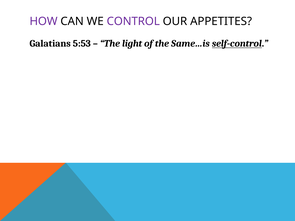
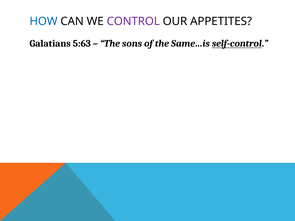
HOW colour: purple -> blue
5:53: 5:53 -> 5:63
light: light -> sons
